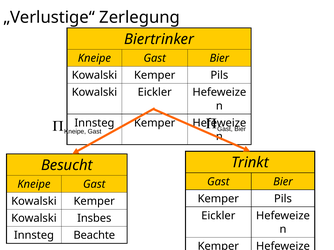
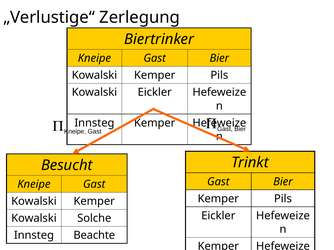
Insbes: Insbes -> Solche
